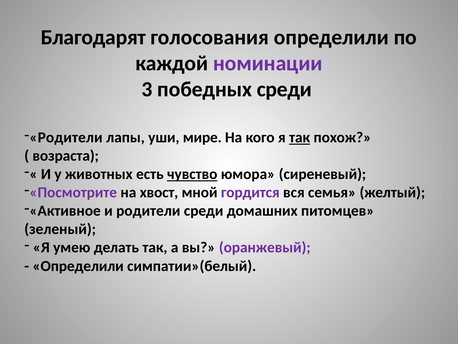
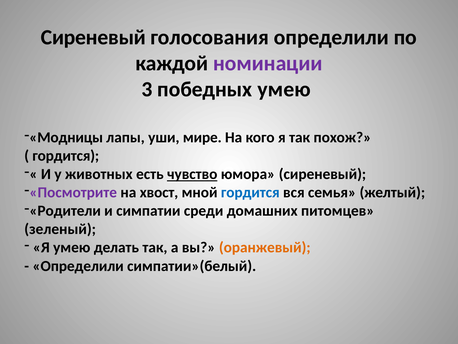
Благодарят at (93, 37): Благодарят -> Сиреневый
победных среди: среди -> умею
Родители at (66, 137): Родители -> Модницы
так at (300, 137) underline: present -> none
возраста at (66, 156): возраста -> гордится
гордится at (250, 192) colour: purple -> blue
Активное: Активное -> Родители
и родители: родители -> симпатии
оранжевый colour: purple -> orange
